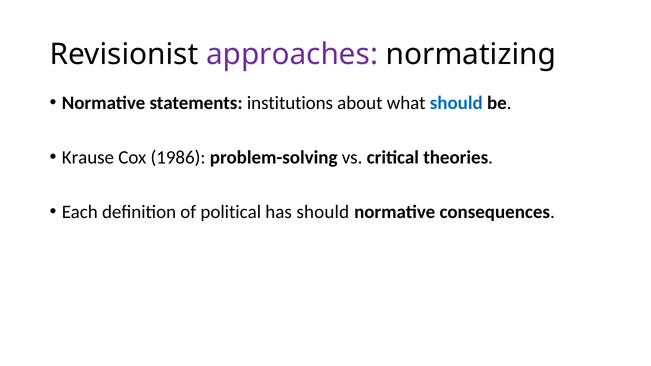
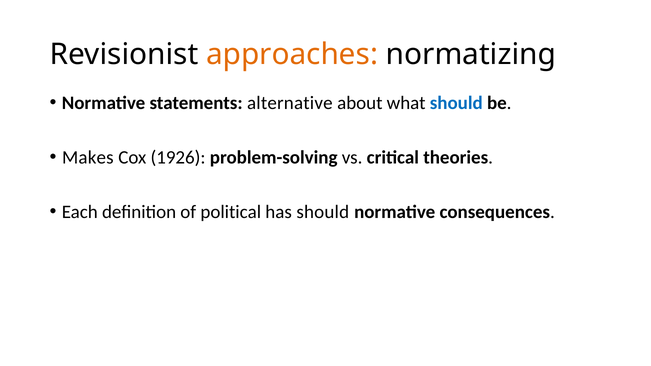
approaches colour: purple -> orange
institutions: institutions -> alternative
Krause: Krause -> Makes
1986: 1986 -> 1926
